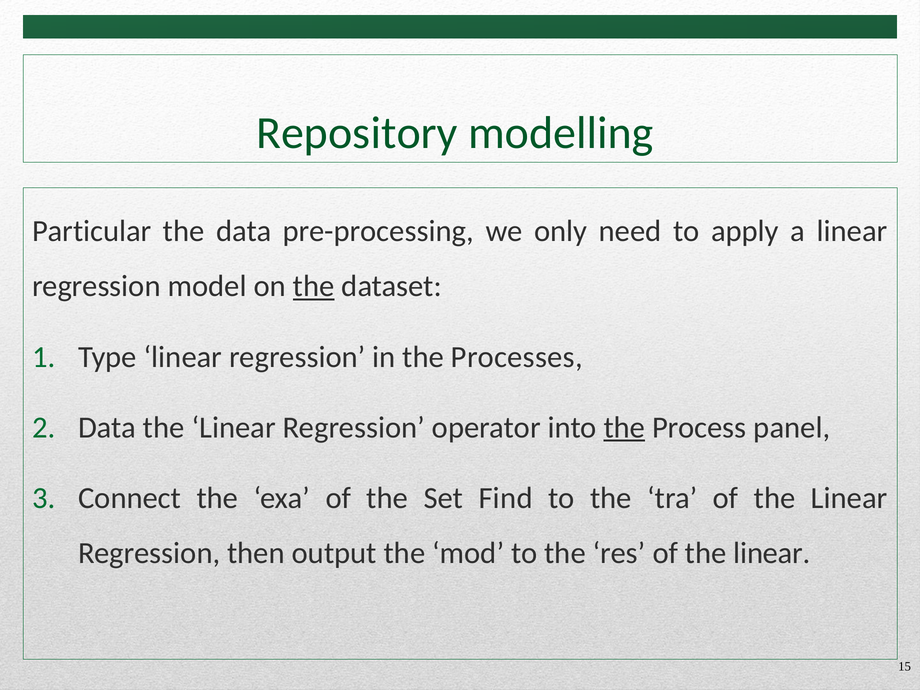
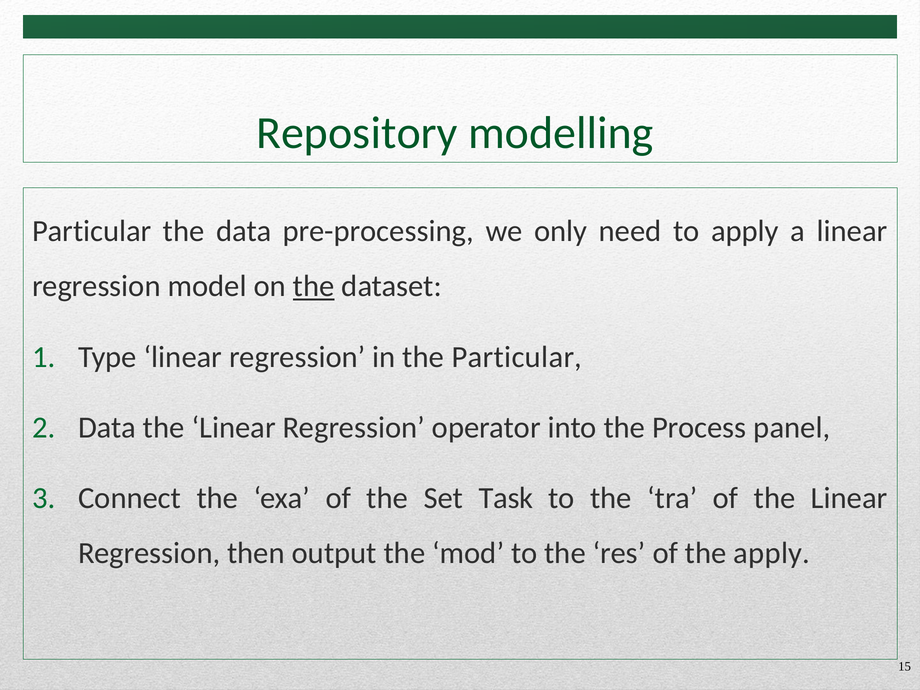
the Processes: Processes -> Particular
the at (624, 427) underline: present -> none
Find: Find -> Task
res of the linear: linear -> apply
